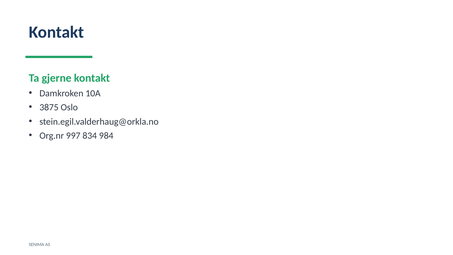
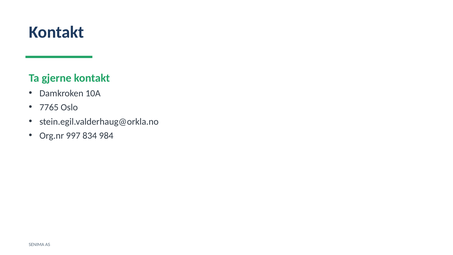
3875: 3875 -> 7765
